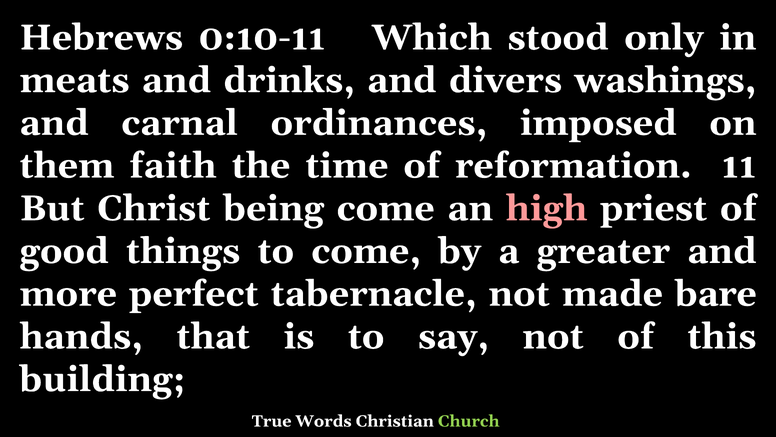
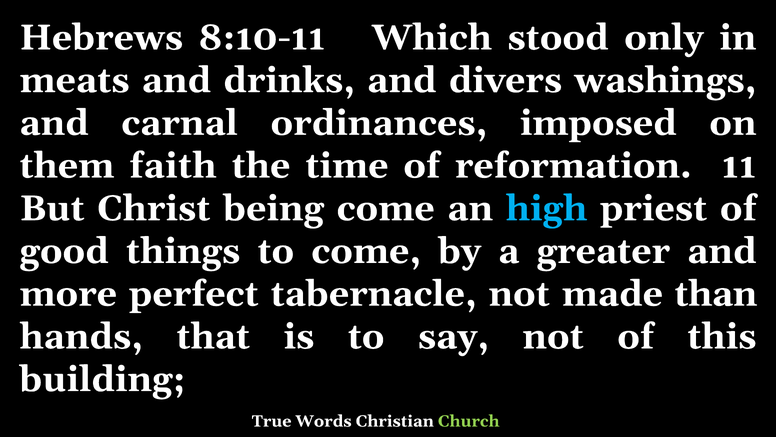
0:10-11: 0:10-11 -> 8:10-11
high colour: pink -> light blue
bare: bare -> than
